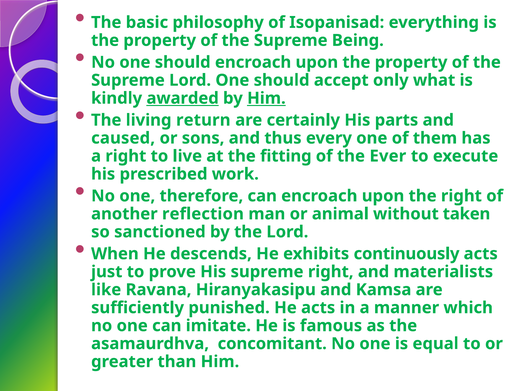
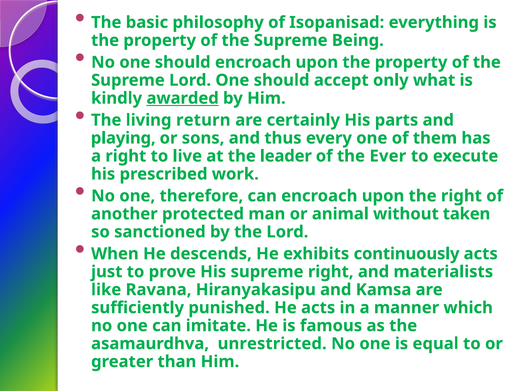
Him at (266, 98) underline: present -> none
caused: caused -> playing
fitting: fitting -> leader
reflection: reflection -> protected
concomitant: concomitant -> unrestricted
